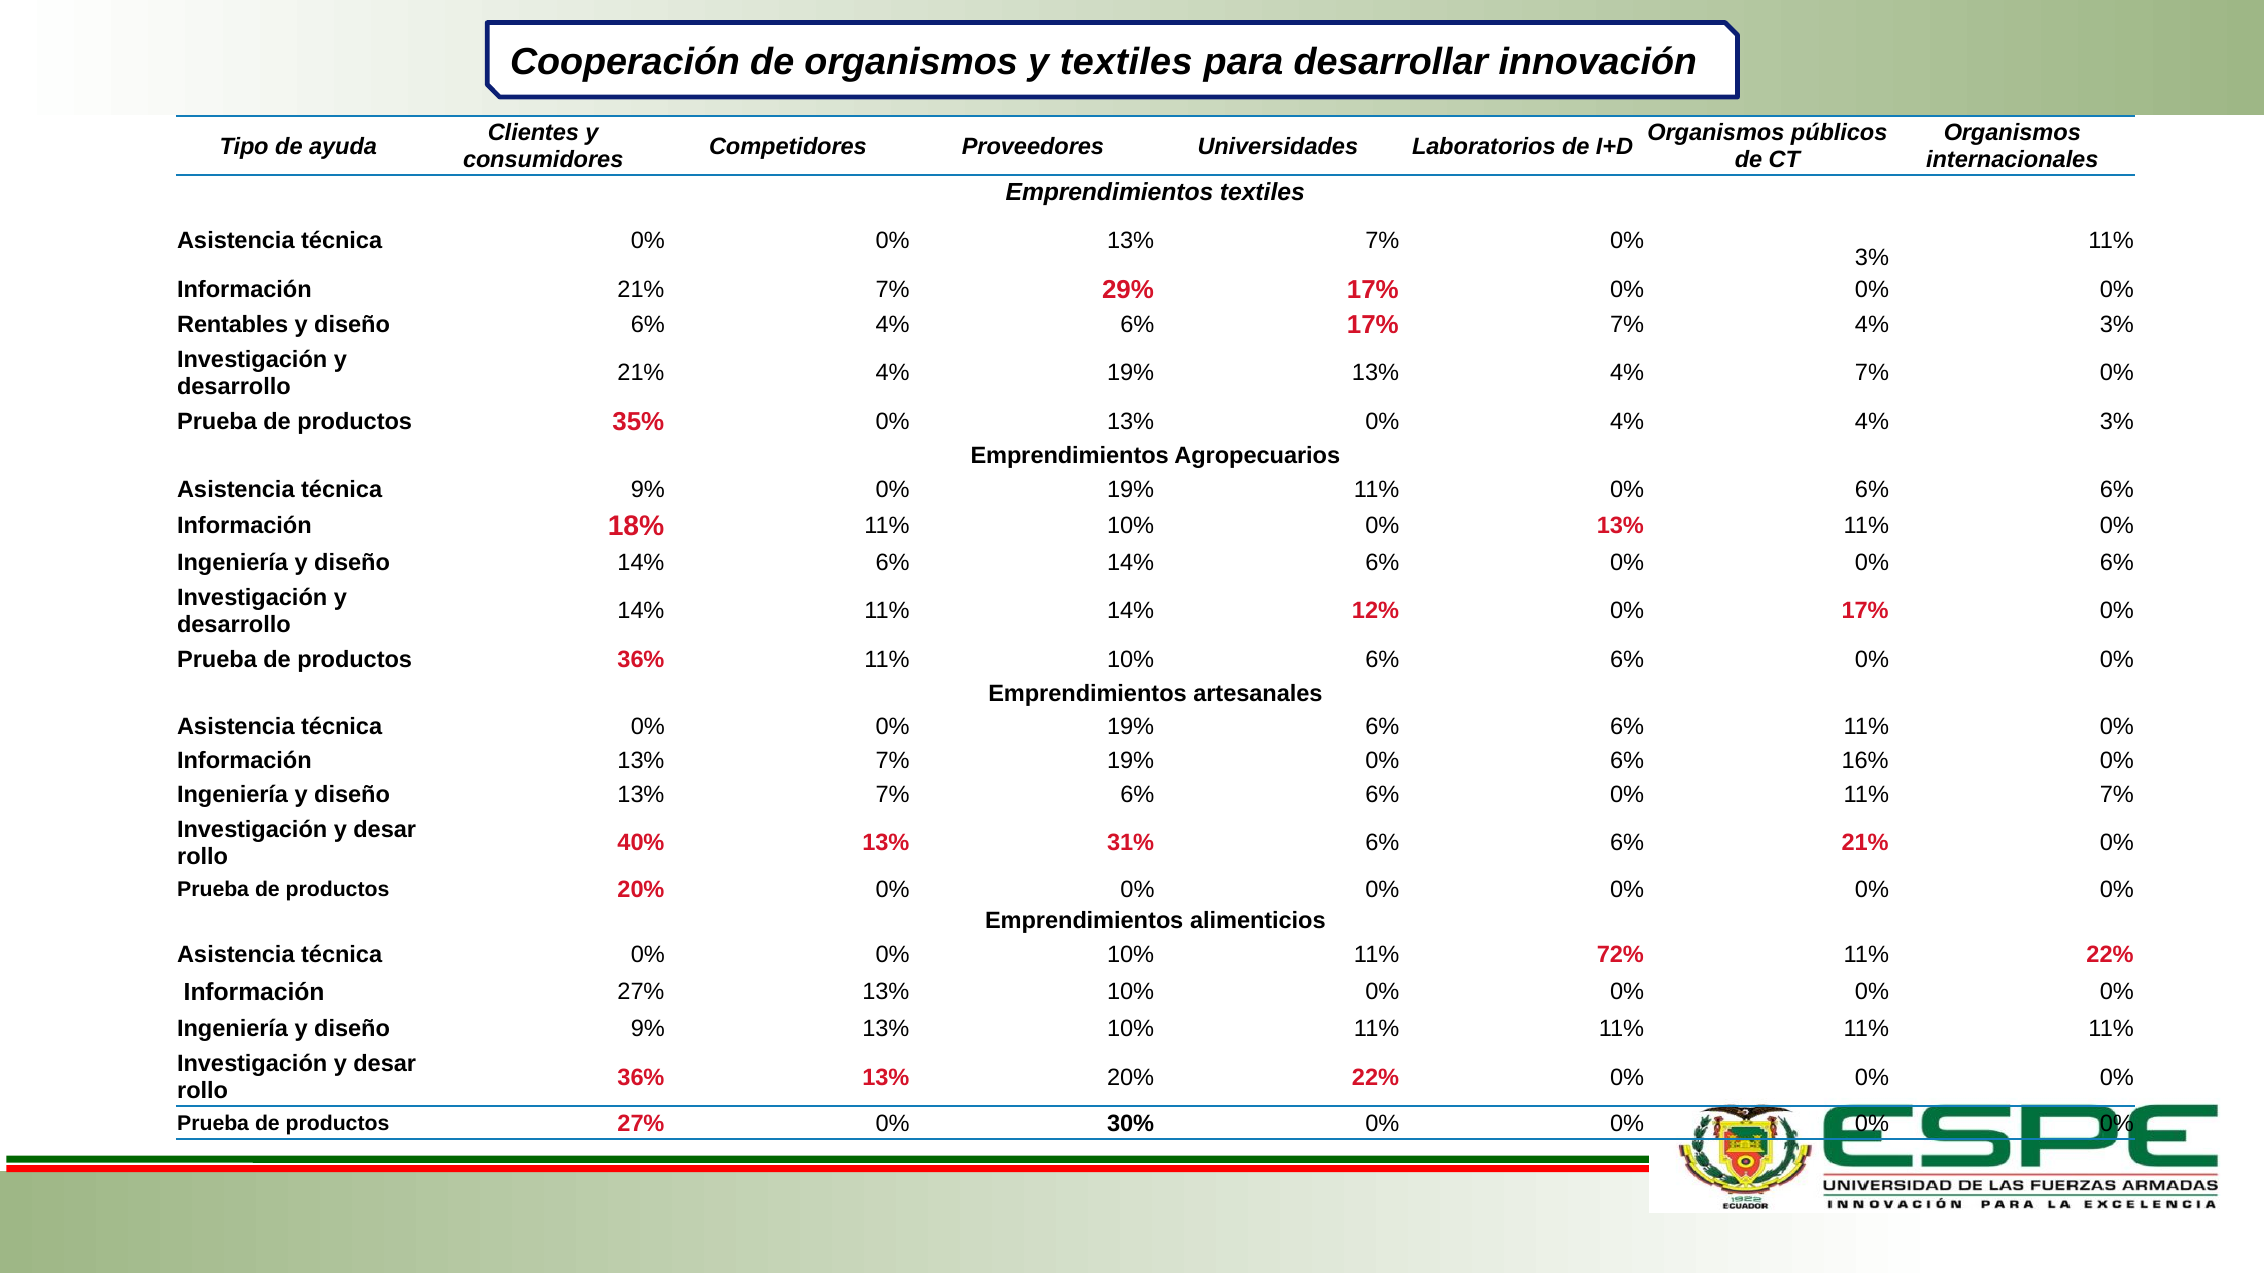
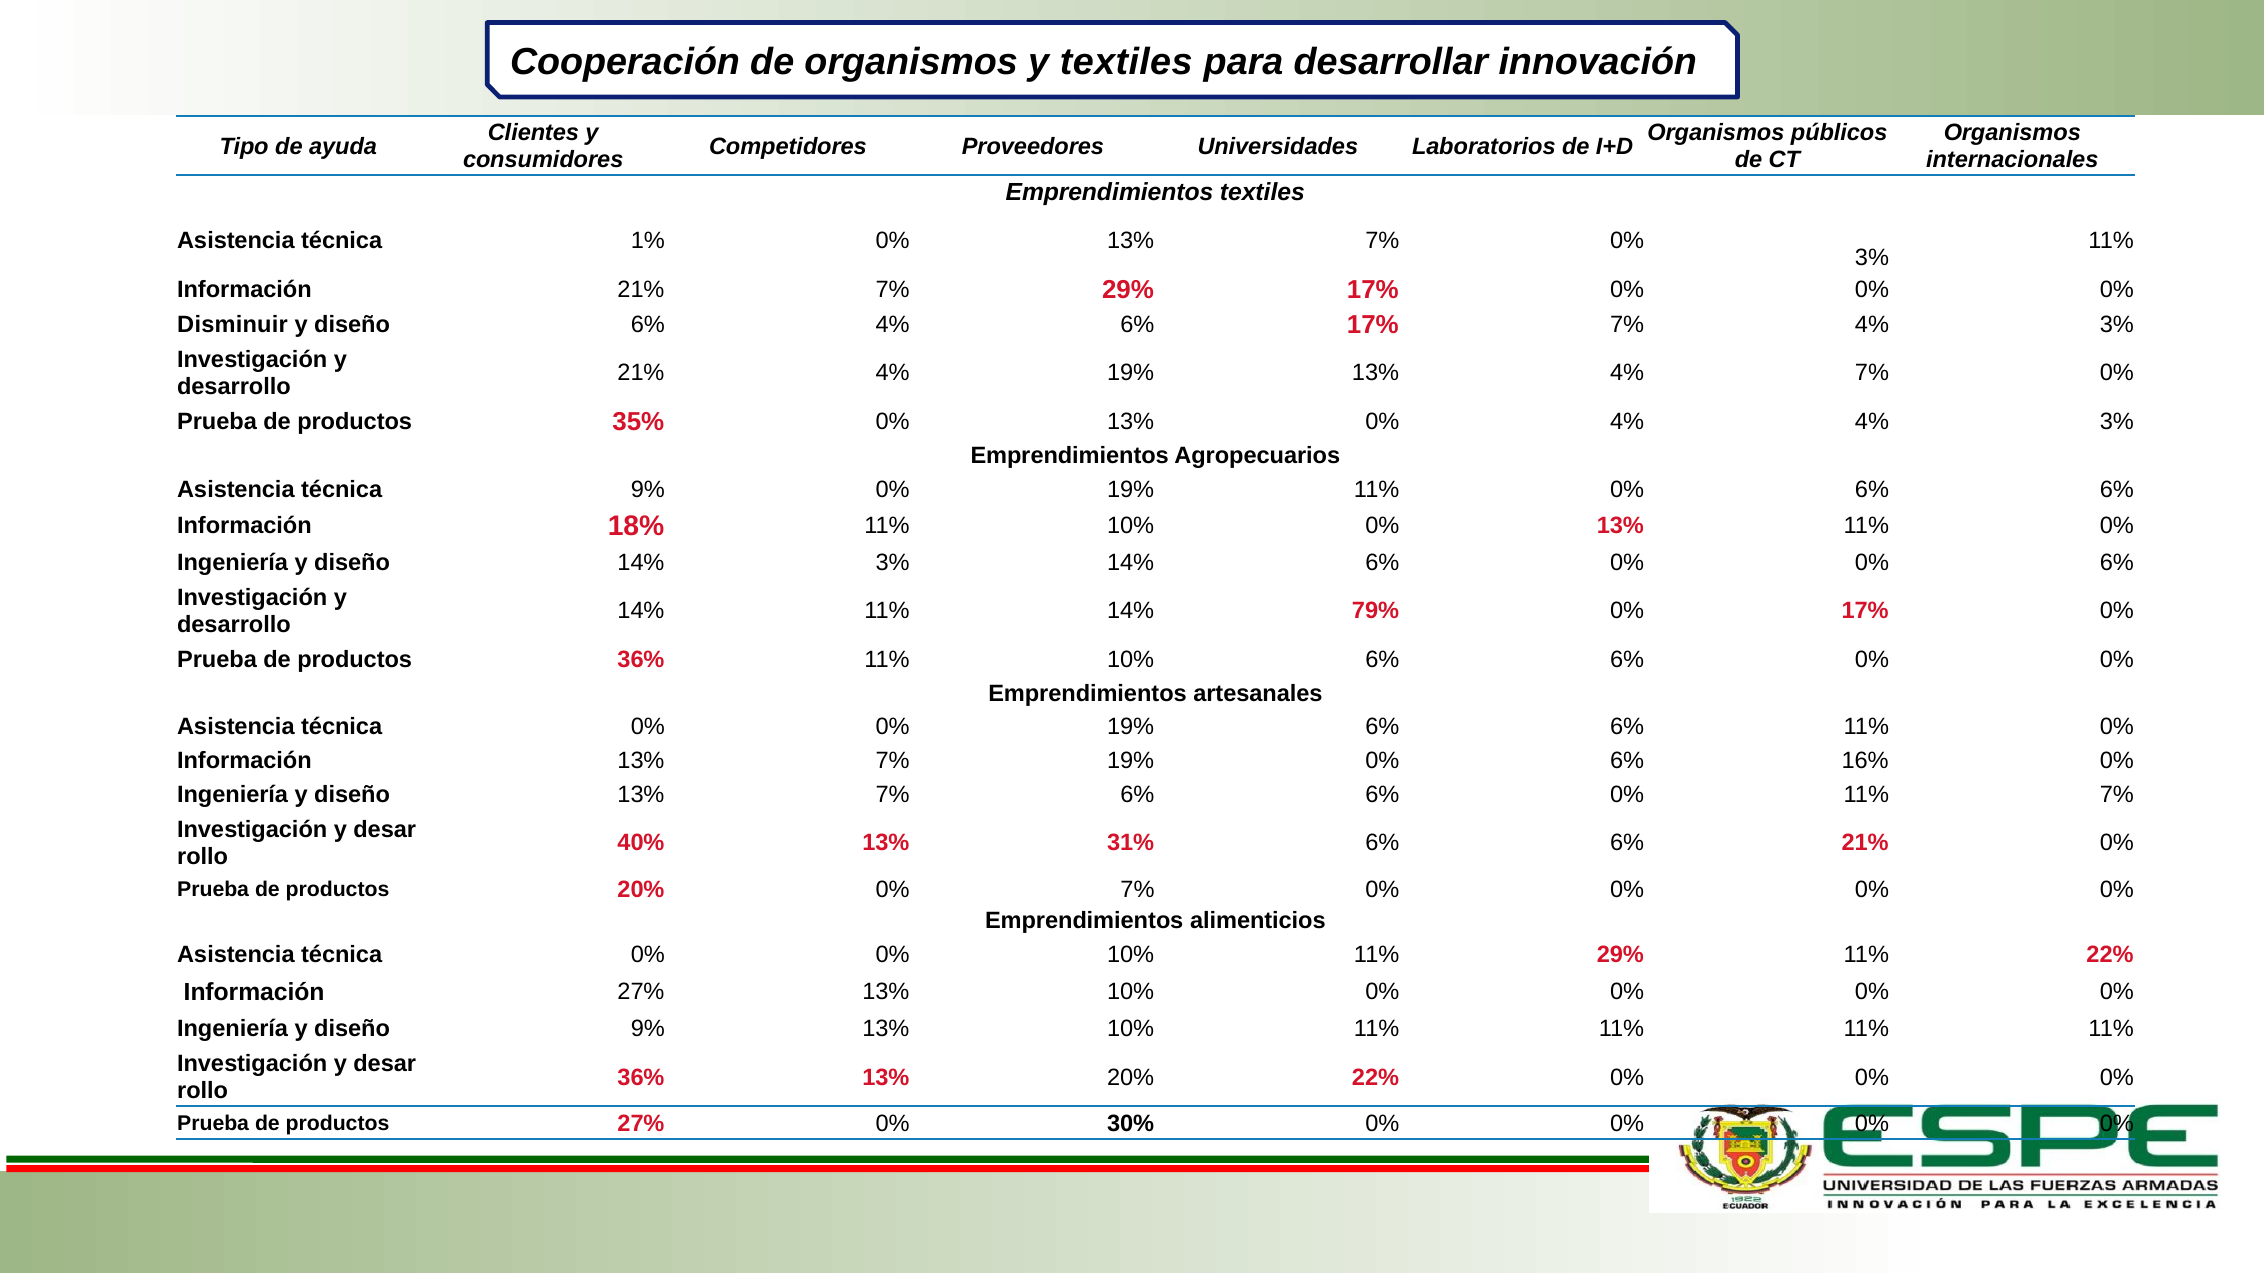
0% at (648, 241): 0% -> 1%
Rentables: Rentables -> Disminuir
diseño 14% 6%: 6% -> 3%
12%: 12% -> 79%
20% 0% 0%: 0% -> 7%
11% 72%: 72% -> 29%
